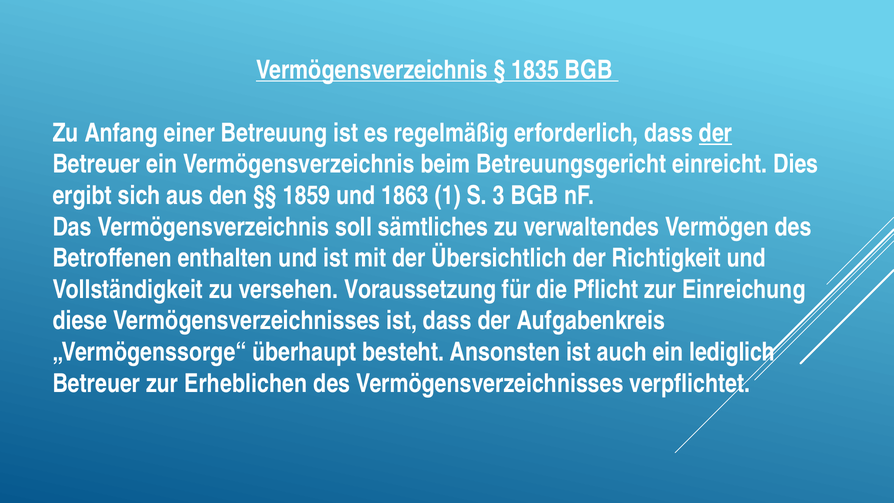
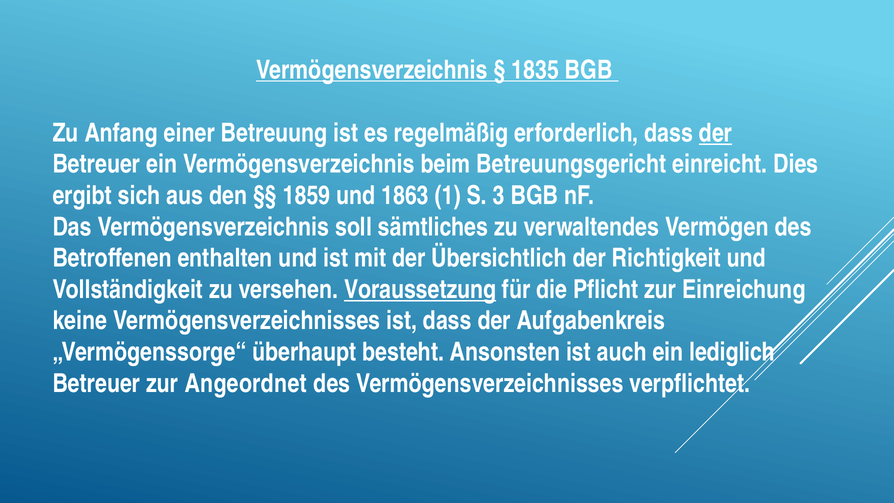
Voraussetzung underline: none -> present
diese: diese -> keine
Erheblichen: Erheblichen -> Angeordnet
